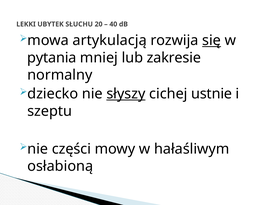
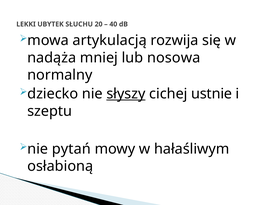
się underline: present -> none
pytania: pytania -> nadąża
zakresie: zakresie -> nosowa
części: części -> pytań
